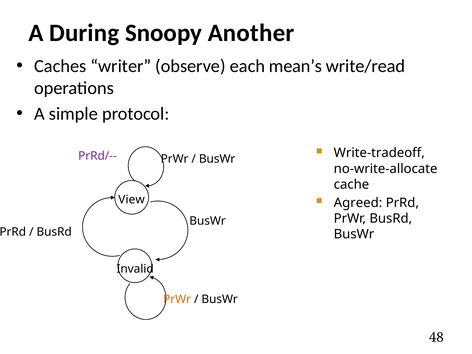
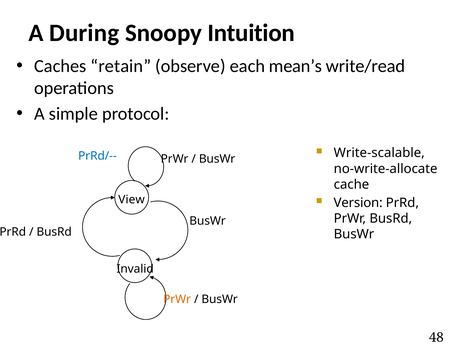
Another: Another -> Intuition
writer: writer -> retain
Write-tradeoff: Write-tradeoff -> Write-scalable
PrRd/-- colour: purple -> blue
Agreed: Agreed -> Version
